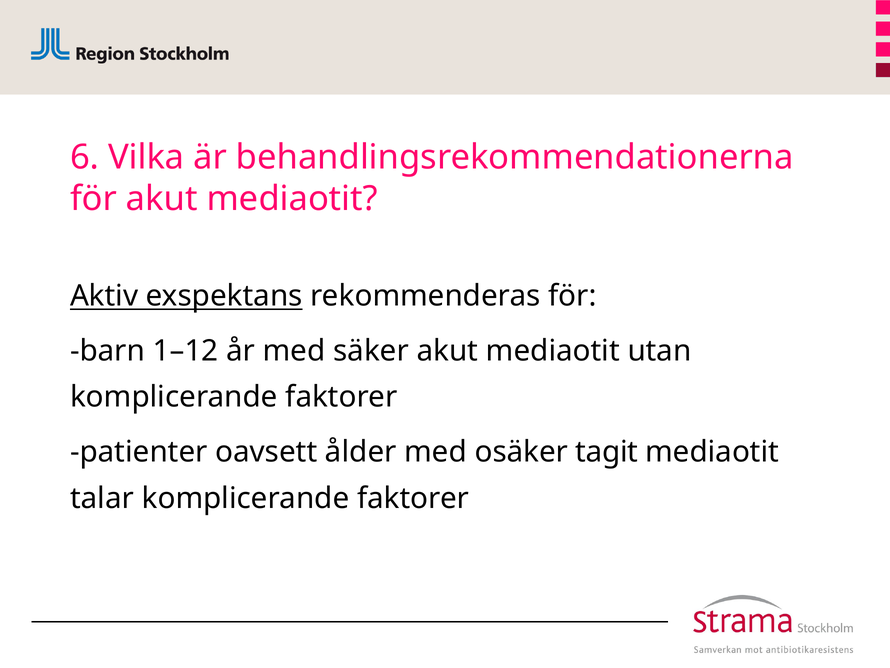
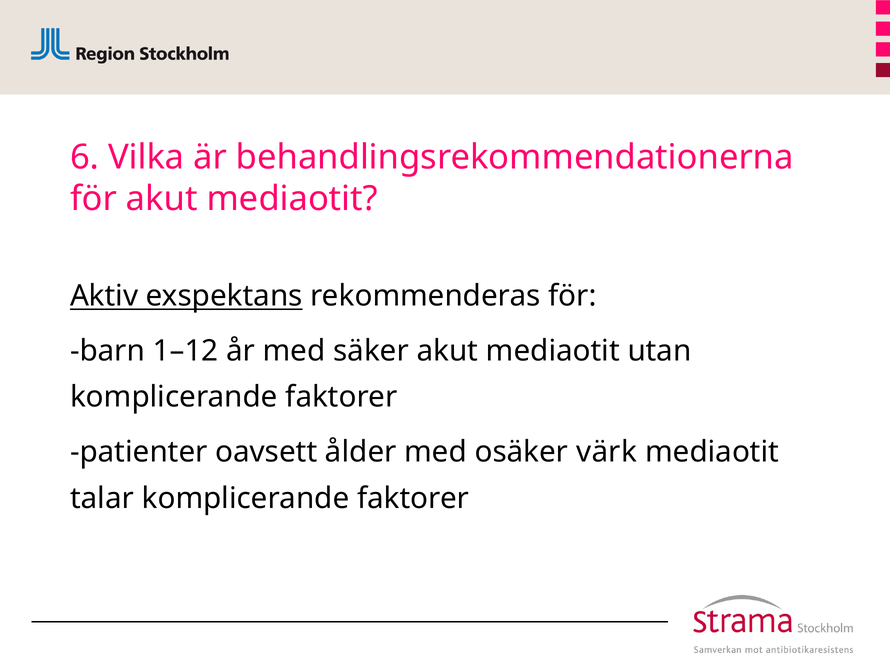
tagit: tagit -> värk
